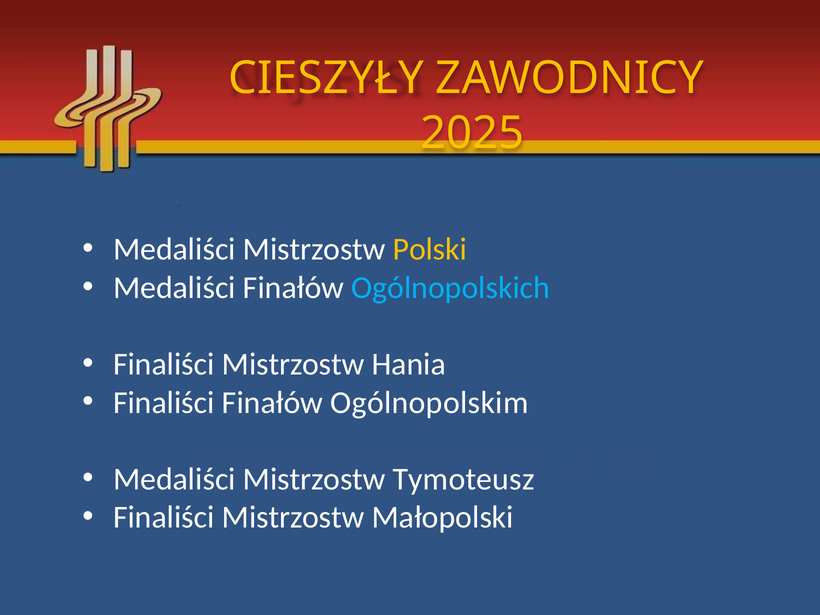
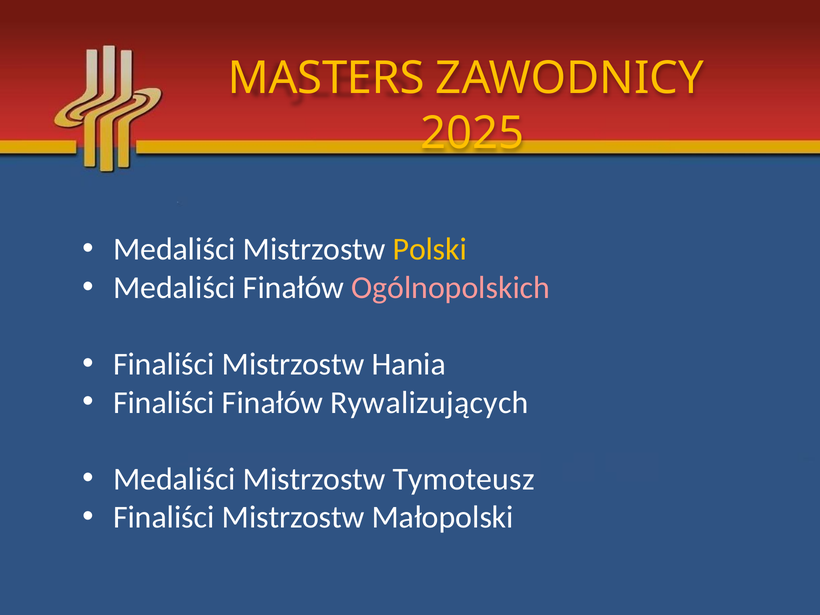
CIESZYŁY: CIESZYŁY -> MASTERS
Ogólnopolskich colour: light blue -> pink
Ogólnopolskim: Ogólnopolskim -> Rywalizujących
